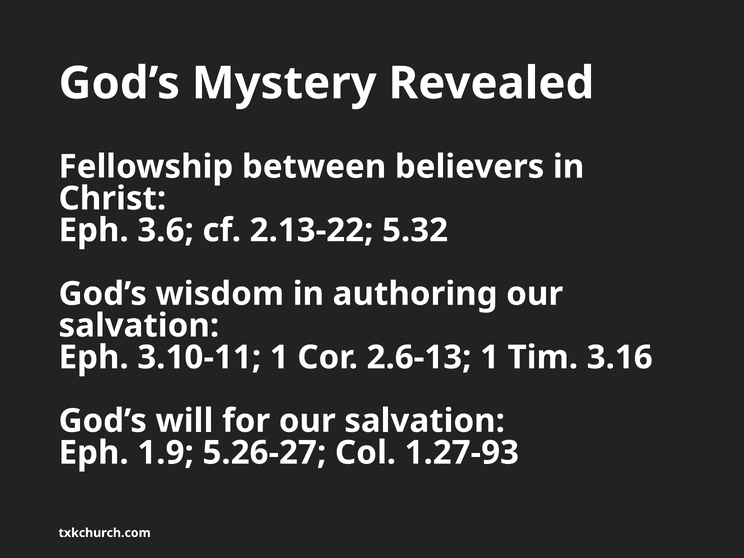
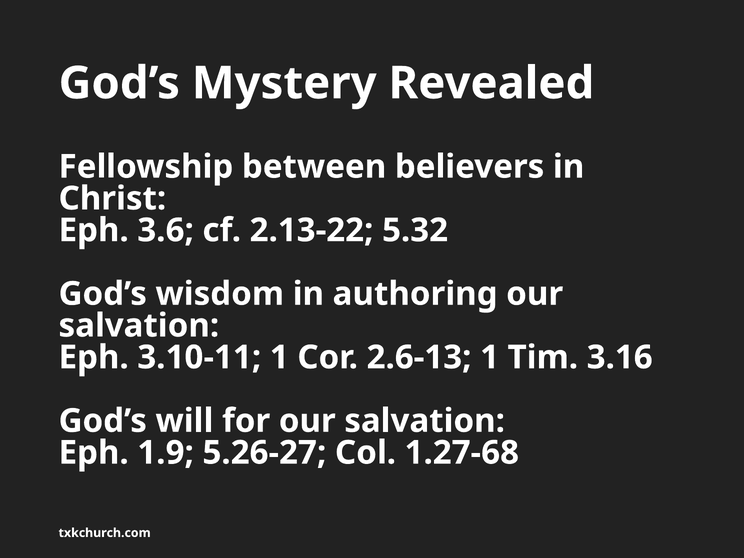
1.27-93: 1.27-93 -> 1.27-68
